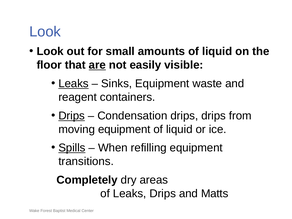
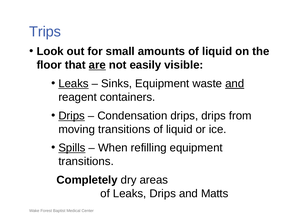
Look at (45, 32): Look -> Trips
and at (235, 84) underline: none -> present
moving equipment: equipment -> transitions
